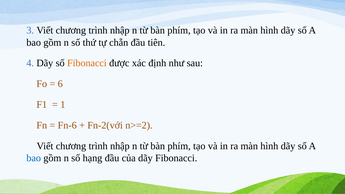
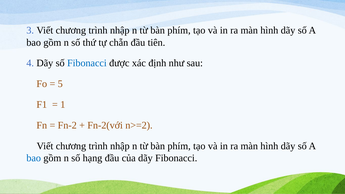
Fibonacci at (87, 63) colour: orange -> blue
6: 6 -> 5
Fn-6: Fn-6 -> Fn-2
